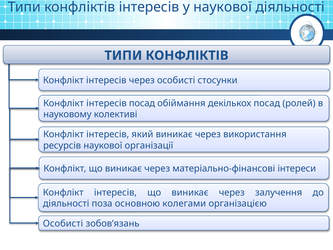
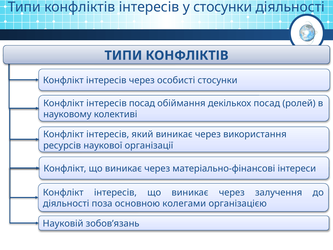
у наукової: наукової -> стосунки
Особисті at (63, 223): Особисті -> Науковій
